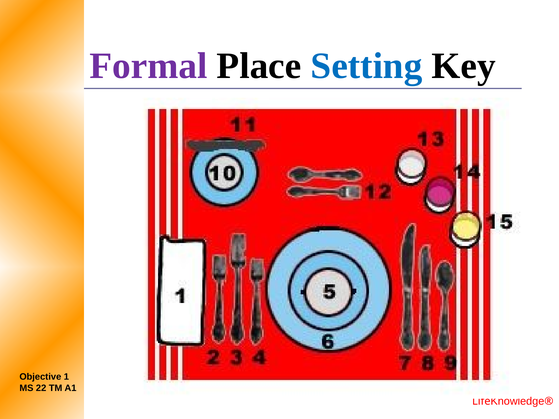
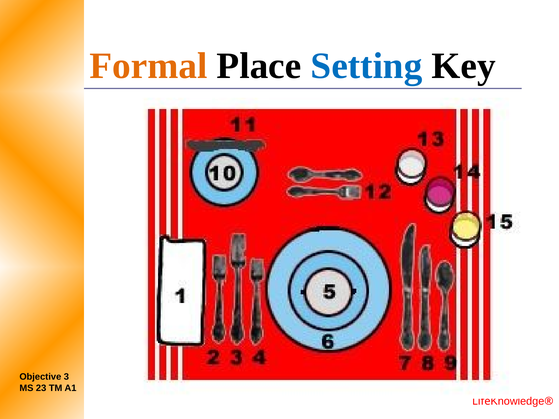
Formal colour: purple -> orange
1: 1 -> 3
22: 22 -> 23
